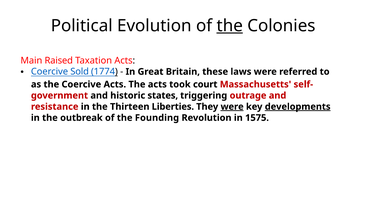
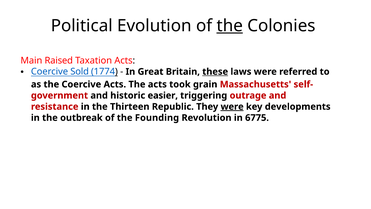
these underline: none -> present
court: court -> grain
states: states -> easier
Liberties: Liberties -> Republic
developments underline: present -> none
1575: 1575 -> 6775
